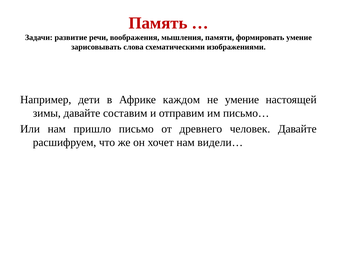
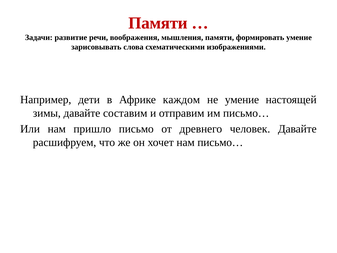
Память at (158, 23): Память -> Памяти
нам видели…: видели… -> письмо…
